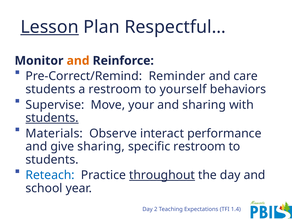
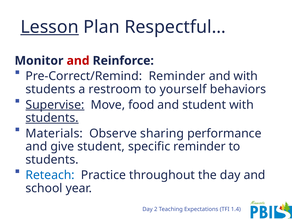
and at (78, 61) colour: orange -> red
and care: care -> with
Supervise underline: none -> present
your: your -> food
and sharing: sharing -> student
interact: interact -> sharing
give sharing: sharing -> student
specific restroom: restroom -> reminder
throughout underline: present -> none
